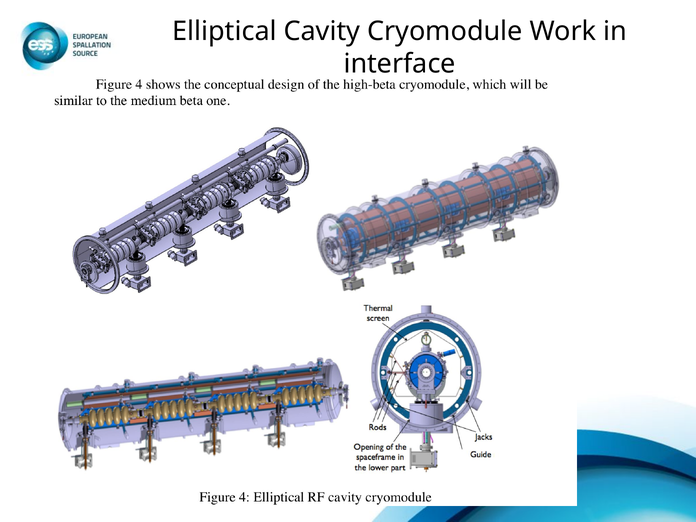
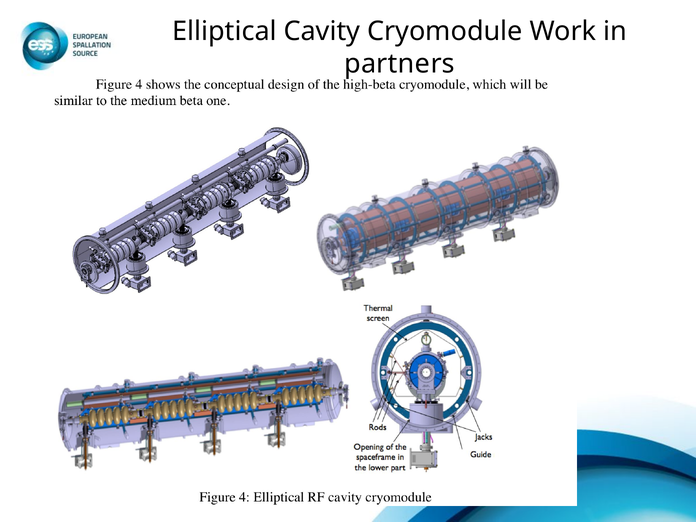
interface: interface -> partners
